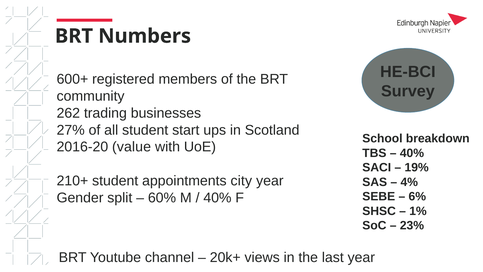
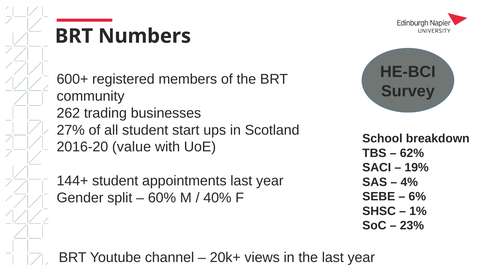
40% at (412, 153): 40% -> 62%
210+: 210+ -> 144+
appointments city: city -> last
